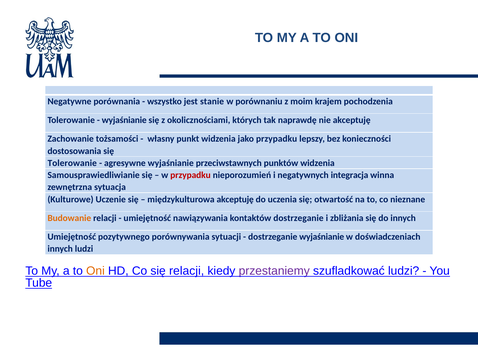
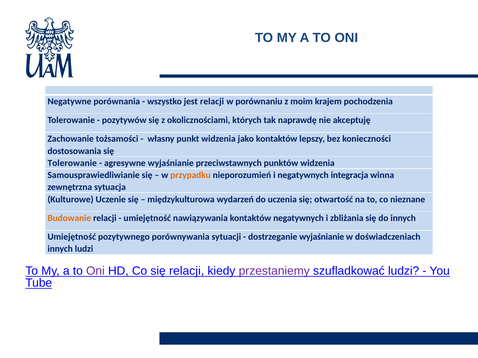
jest stanie: stanie -> relacji
wyjaśnianie at (124, 120): wyjaśnianie -> pozytywów
jako przypadku: przypadku -> kontaktów
przypadku at (190, 175) colour: red -> orange
międzykulturowa akceptuję: akceptuję -> wydarzeń
kontaktów dostrzeganie: dostrzeganie -> negatywnych
Oni at (95, 271) colour: orange -> purple
